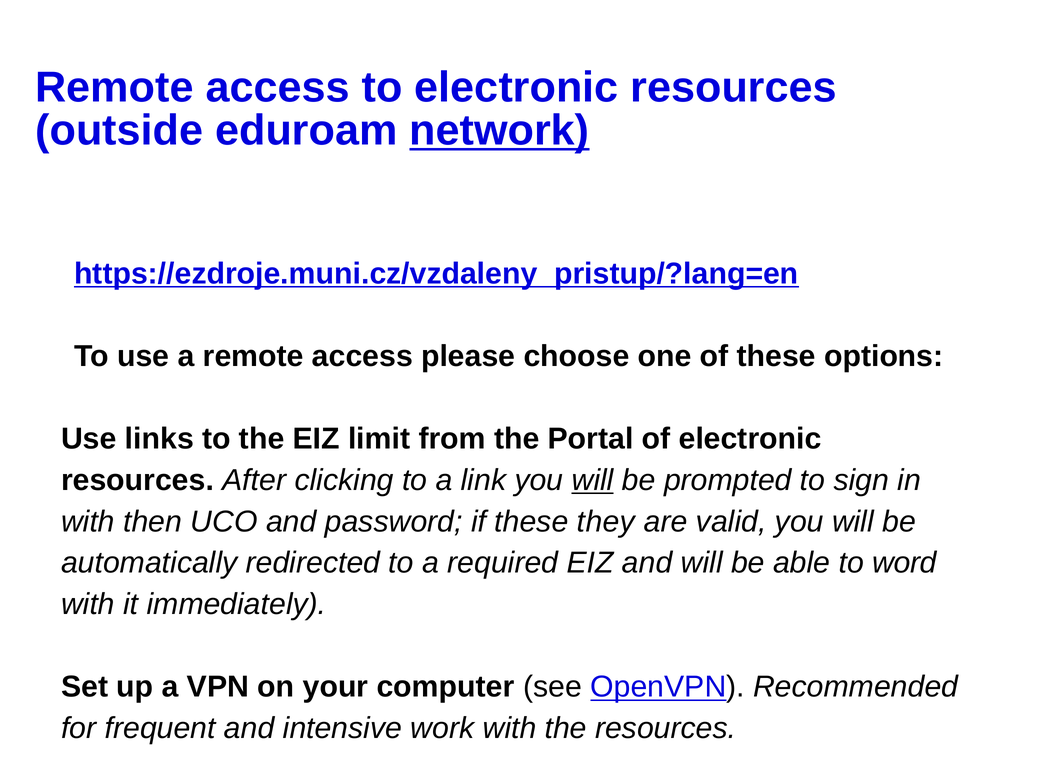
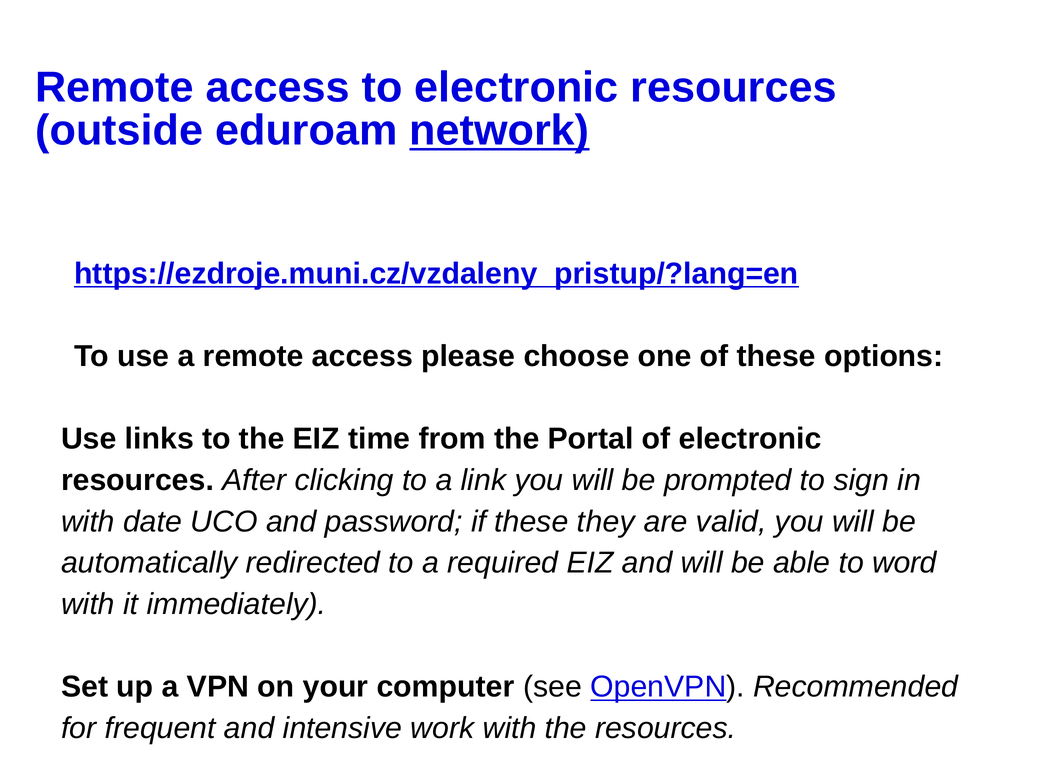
limit: limit -> time
will at (593, 481) underline: present -> none
then: then -> date
